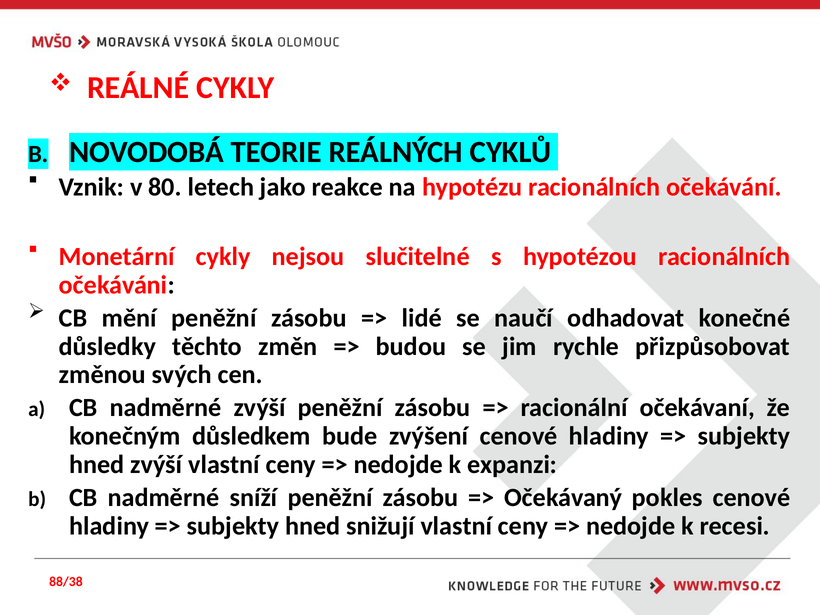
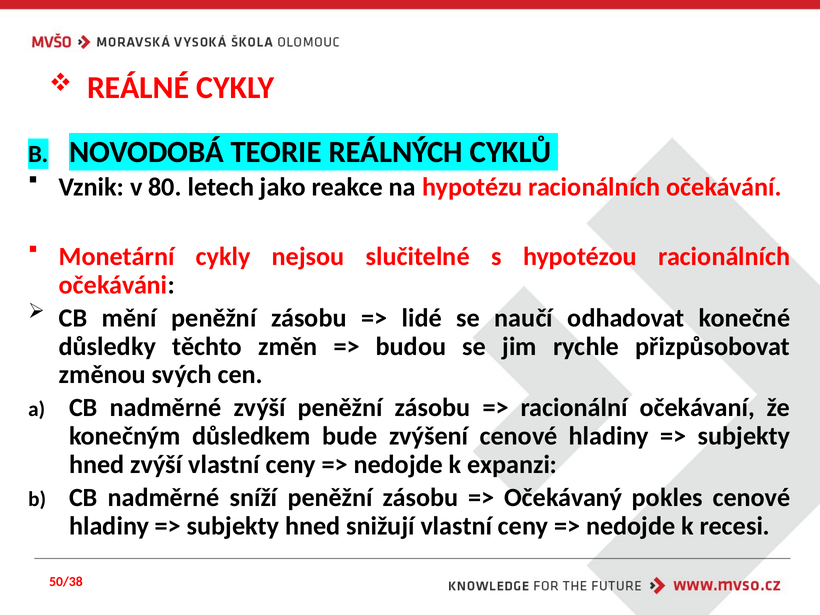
88/38: 88/38 -> 50/38
